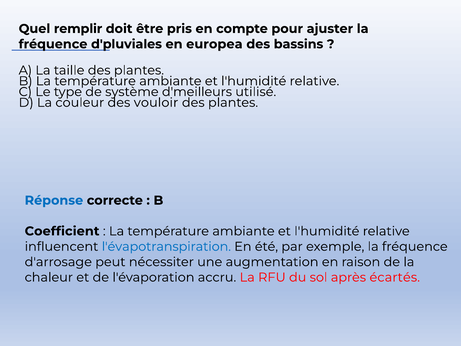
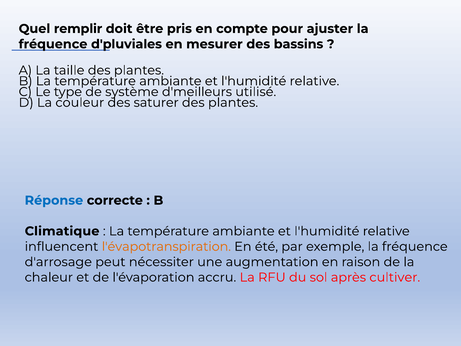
europea: europea -> mesurer
vouloir: vouloir -> saturer
Coefficient: Coefficient -> Climatique
l'évapotranspiration colour: blue -> orange
écartés: écartés -> cultiver
